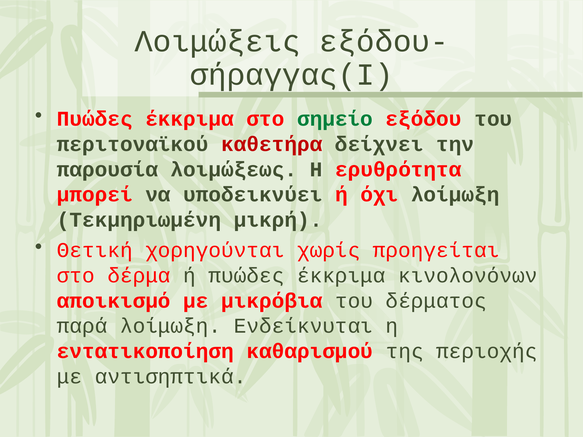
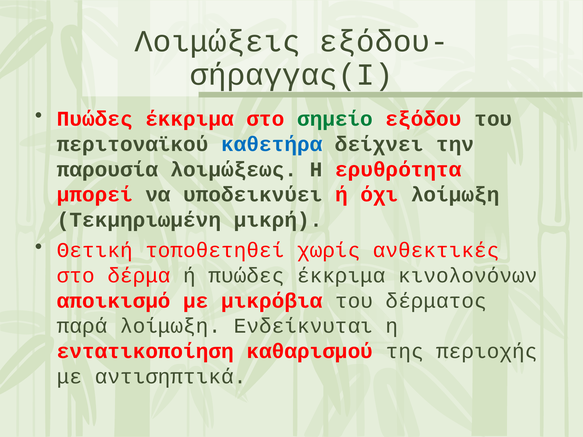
καθετήρα colour: red -> blue
χορηγούνται: χορηγούνται -> τοποθετηθεί
προηγείται: προηγείται -> ανθεκτικές
